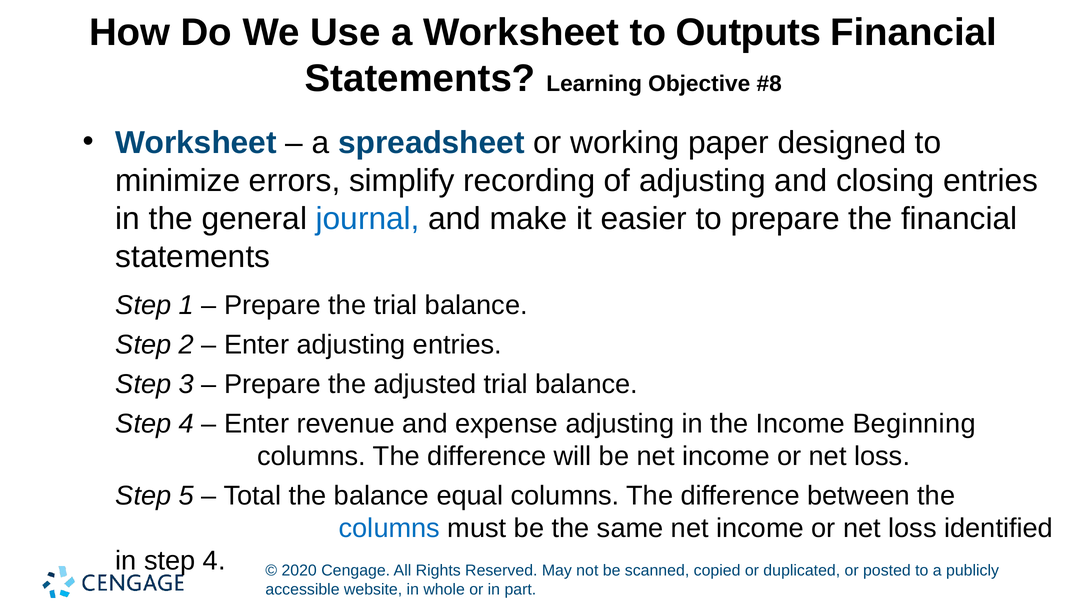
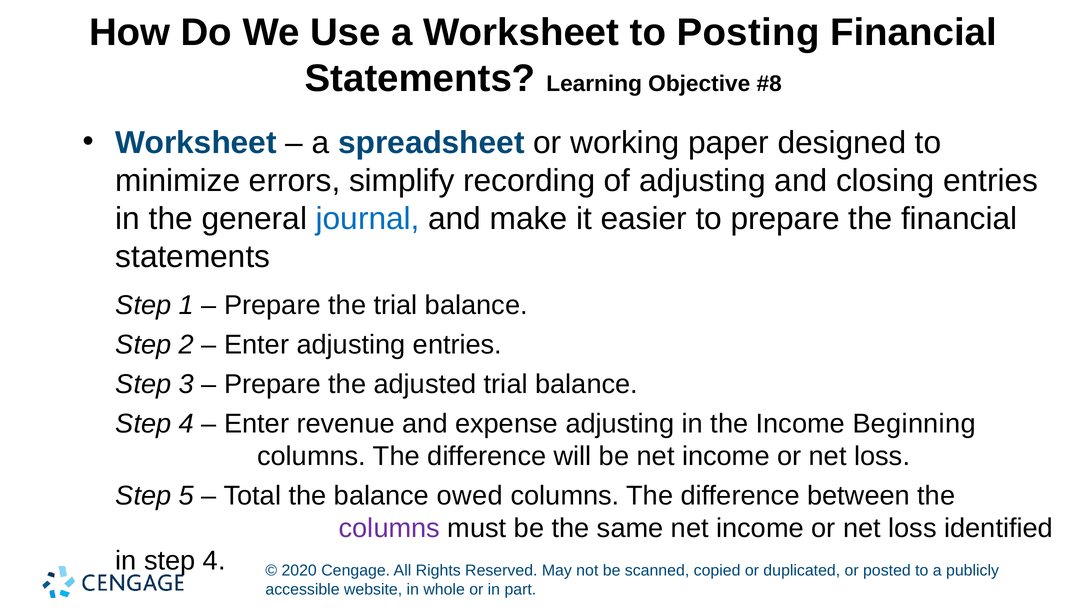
Outputs: Outputs -> Posting
equal: equal -> owed
columns at (389, 529) colour: blue -> purple
